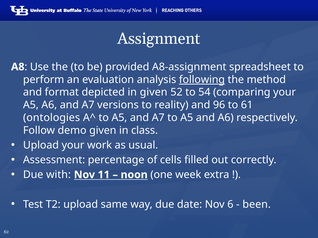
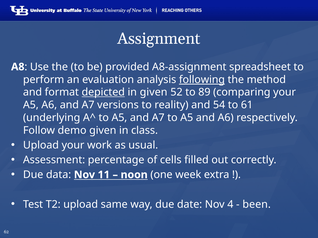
depicted underline: none -> present
54: 54 -> 89
96: 96 -> 54
ontologies: ontologies -> underlying
with: with -> data
6: 6 -> 4
